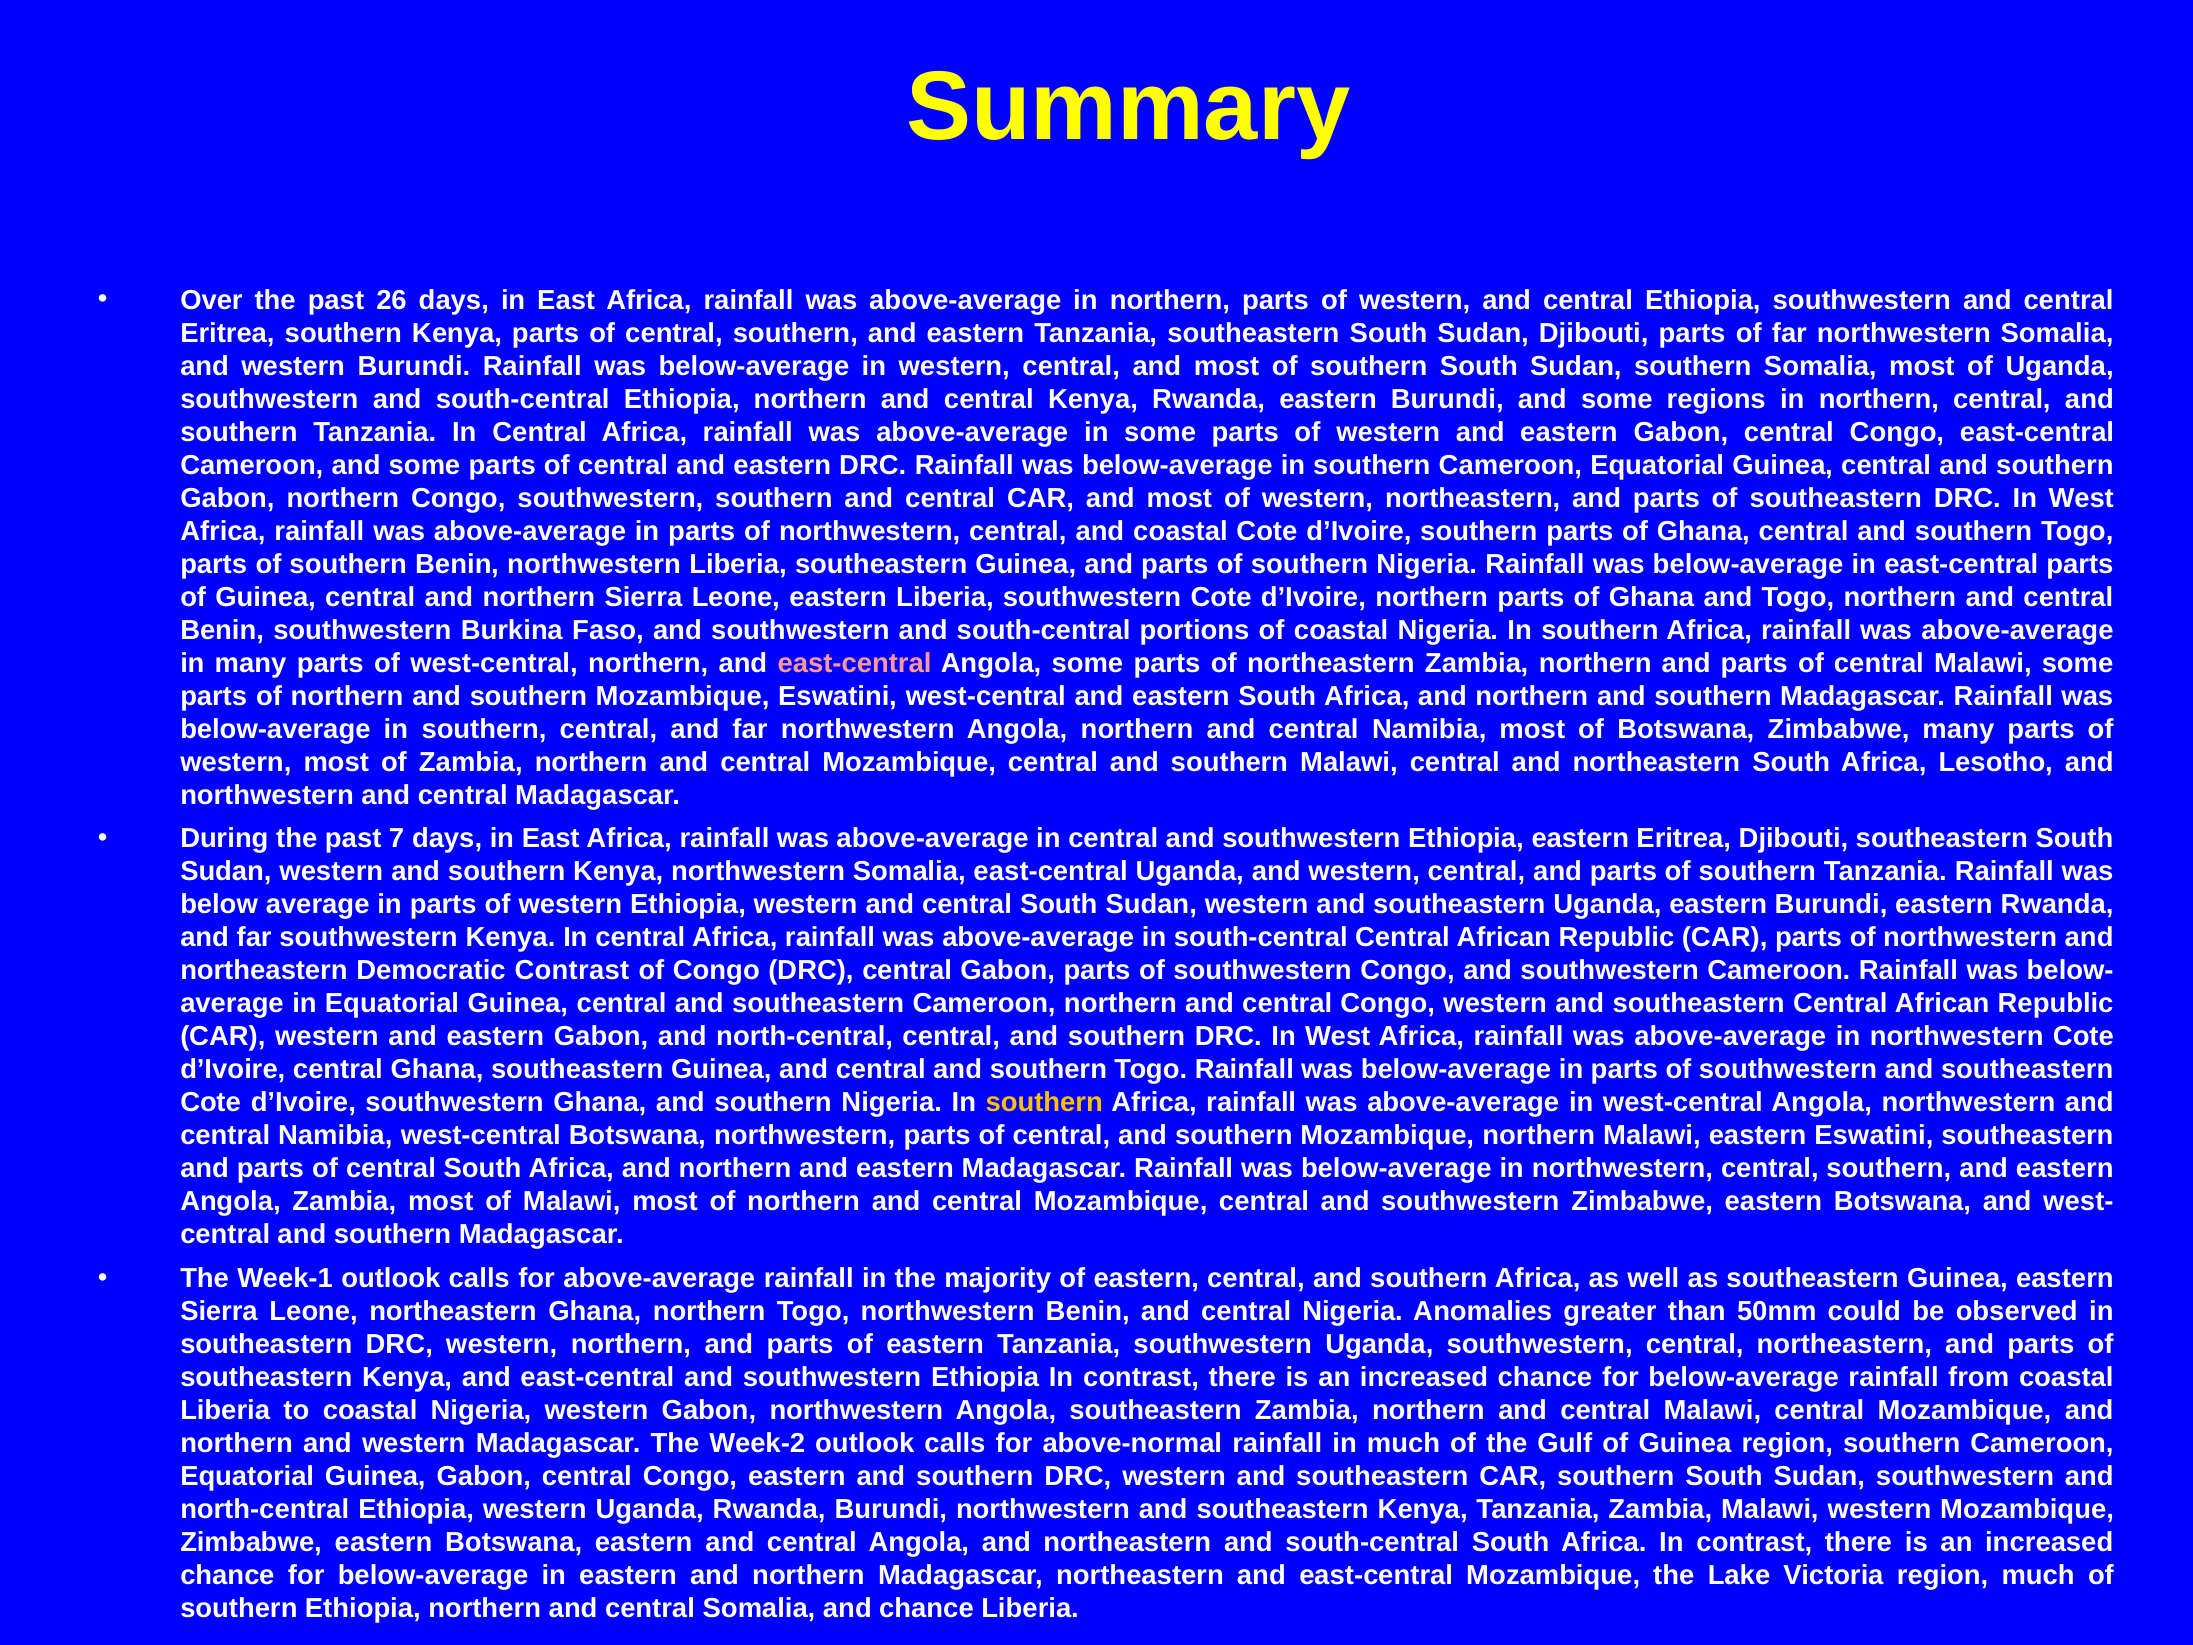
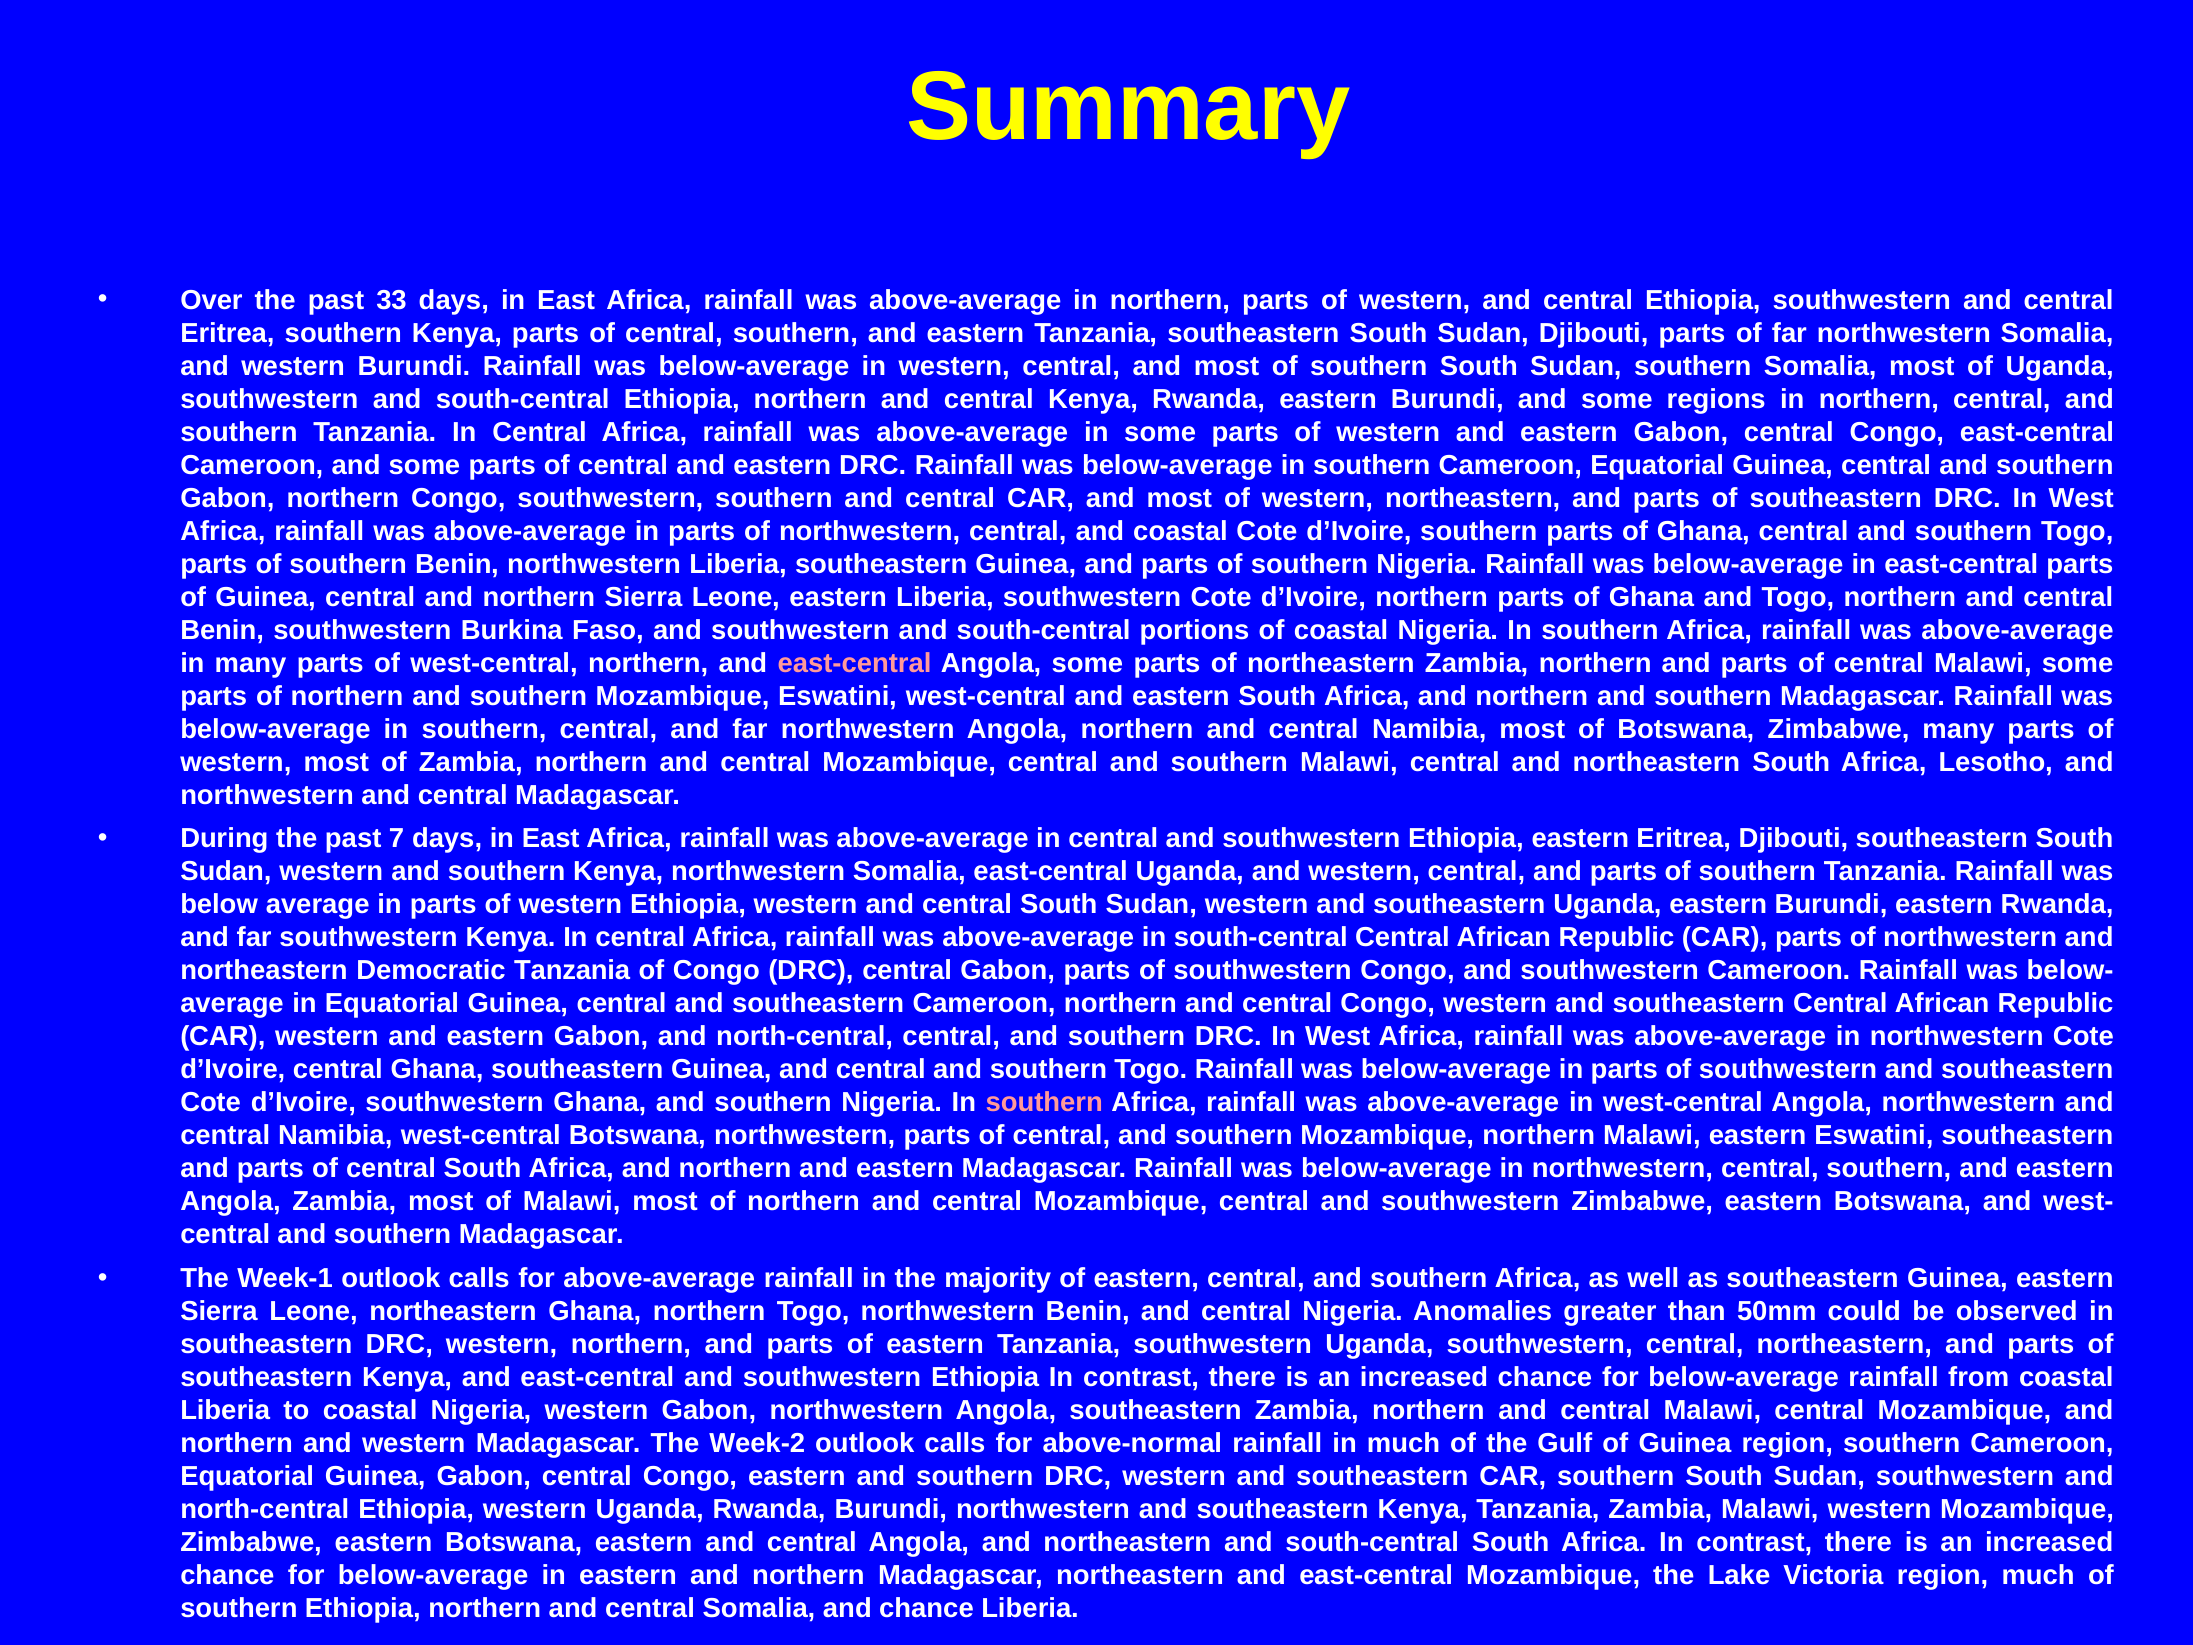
26: 26 -> 33
Democratic Contrast: Contrast -> Tanzania
southern at (1044, 1103) colour: yellow -> pink
